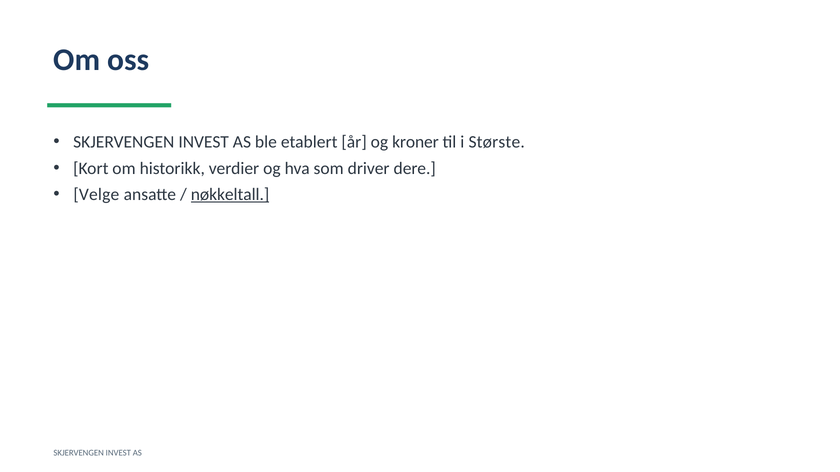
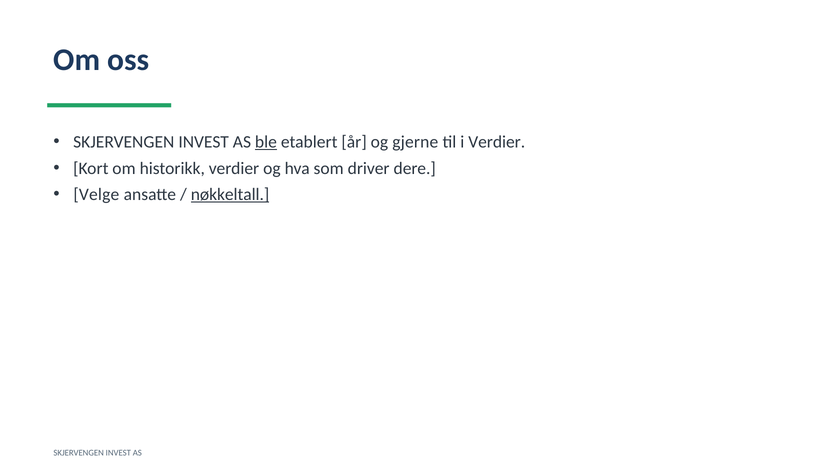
ble underline: none -> present
kroner: kroner -> gjerne
i Største: Største -> Verdier
